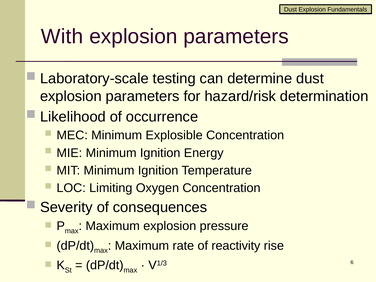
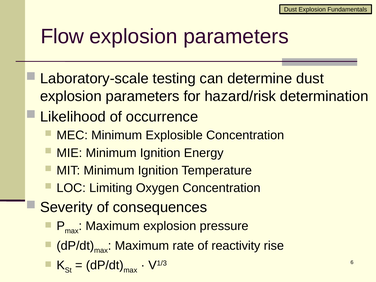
With: With -> Flow
